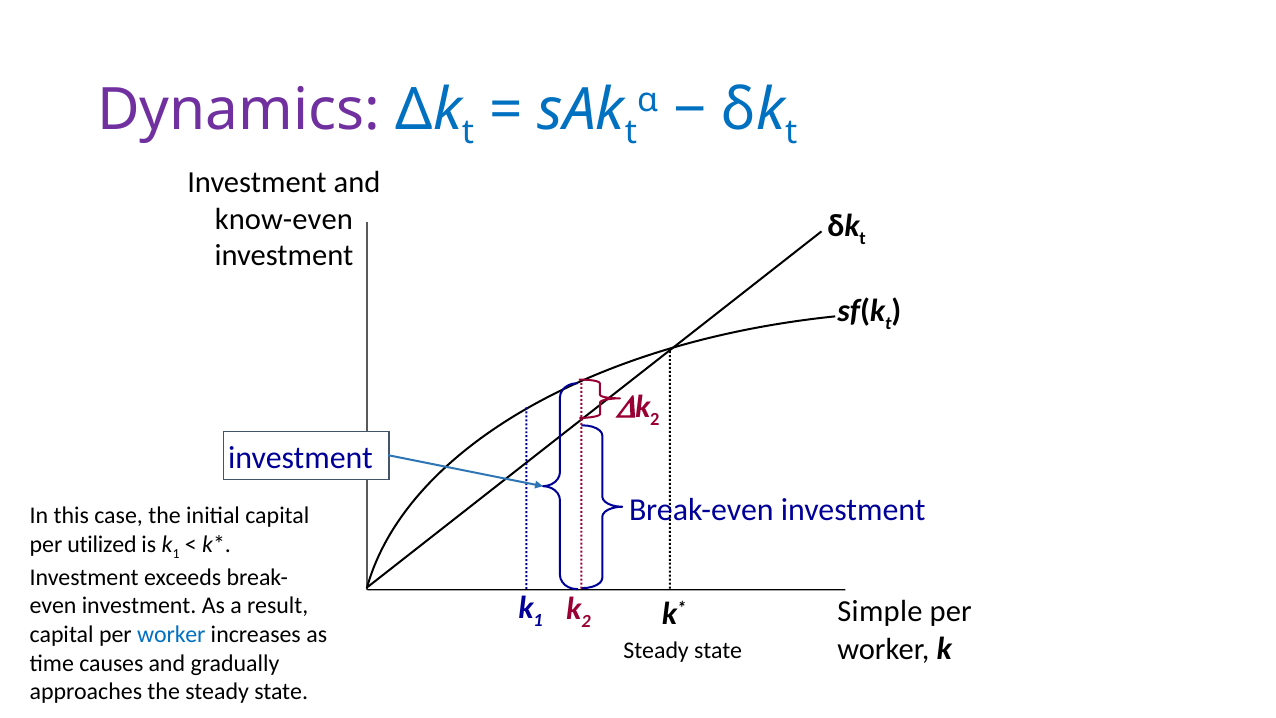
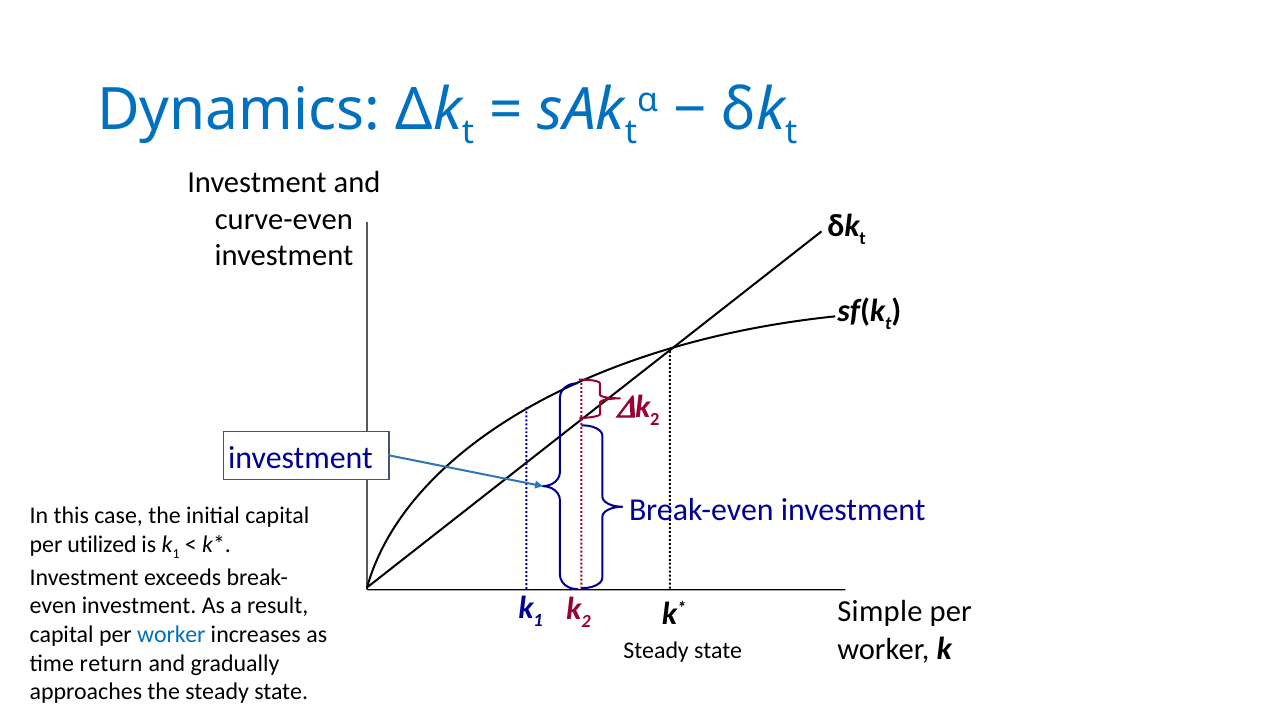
Dynamics colour: purple -> blue
know-even: know-even -> curve-even
causes: causes -> return
